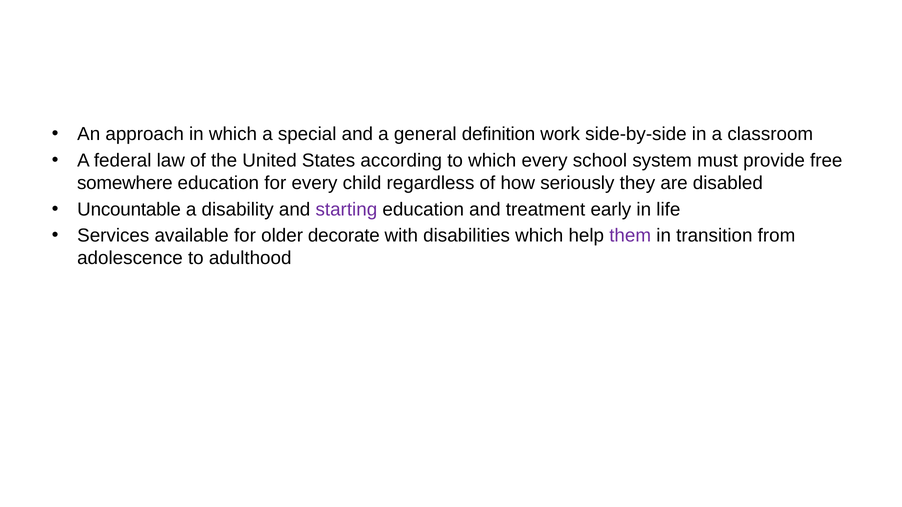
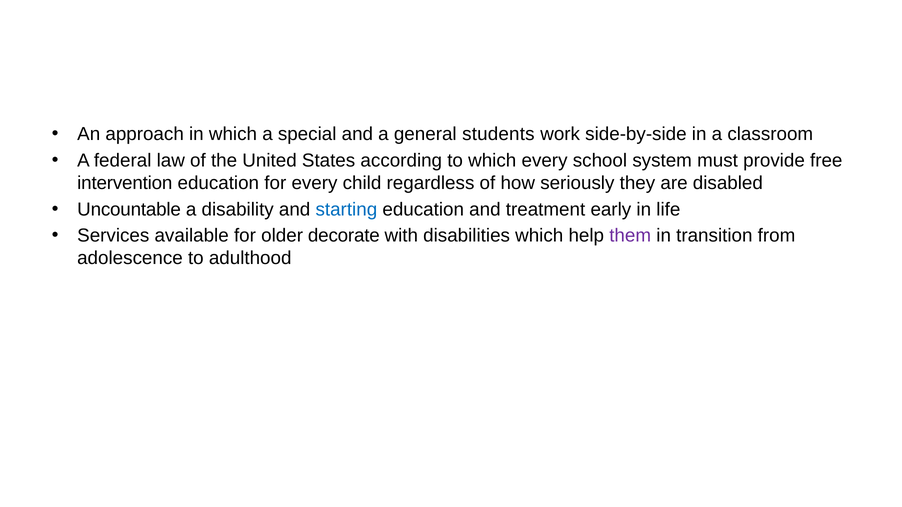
definition: definition -> students
somewhere: somewhere -> intervention
starting colour: purple -> blue
